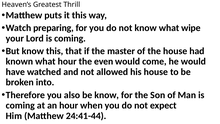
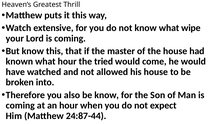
preparing: preparing -> extensive
even: even -> tried
24:41-44: 24:41-44 -> 24:87-44
